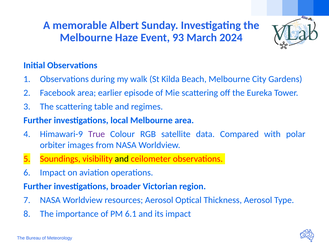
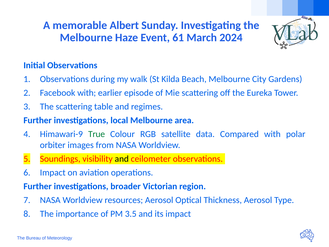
93: 93 -> 61
Facebook area: area -> with
True colour: purple -> green
6.1: 6.1 -> 3.5
